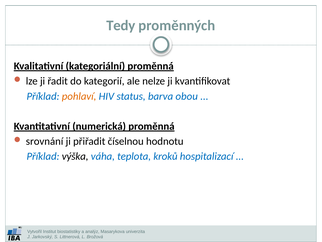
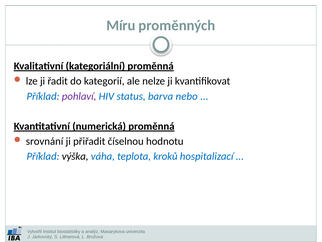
Tedy: Tedy -> Míru
pohlaví colour: orange -> purple
obou: obou -> nebo
